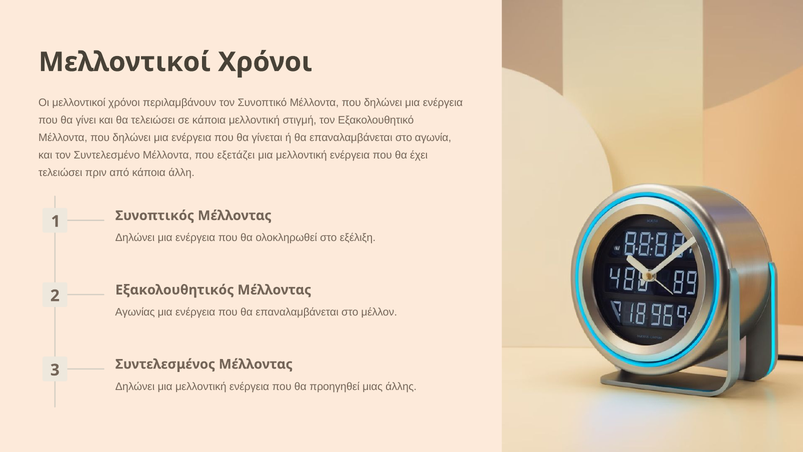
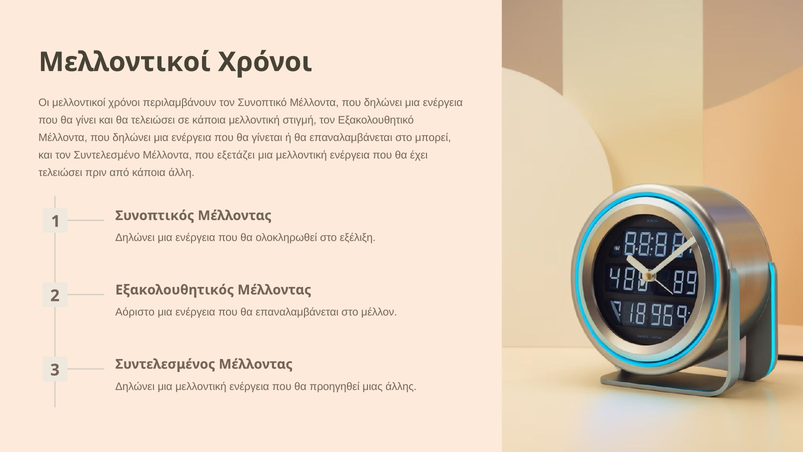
αγωνία: αγωνία -> μπορεί
Αγωνίας: Αγωνίας -> Αόριστο
